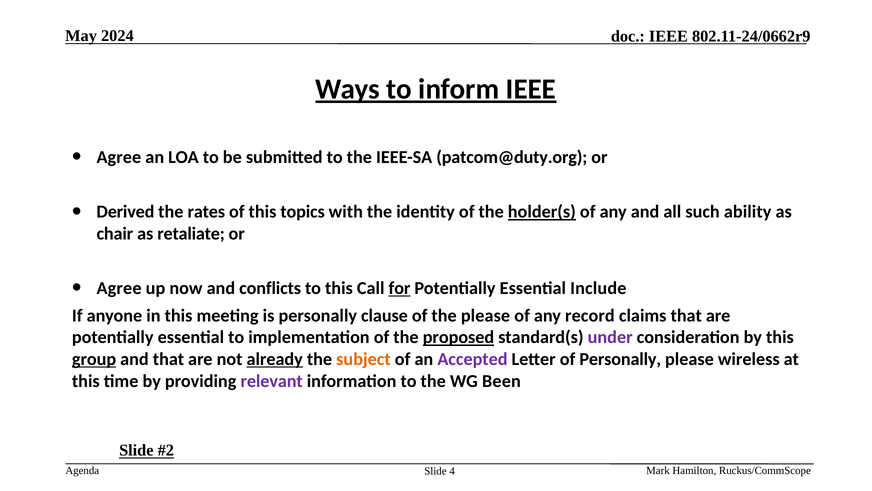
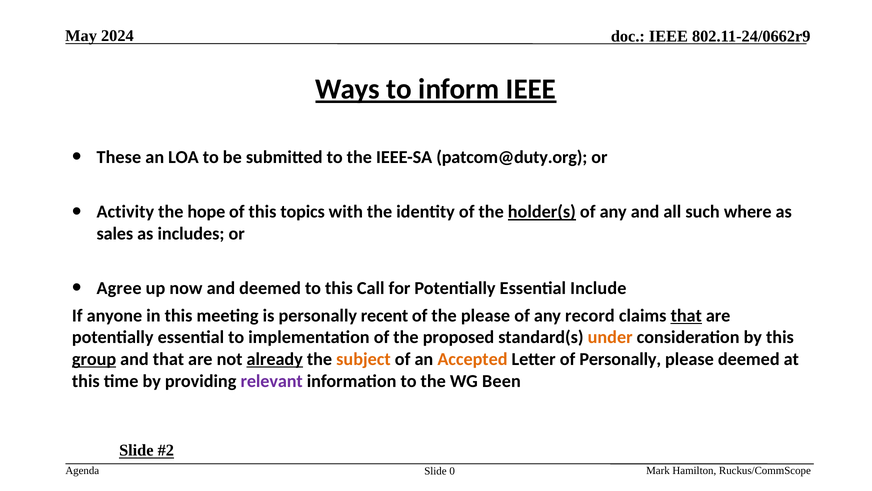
Agree at (119, 157): Agree -> These
Derived: Derived -> Activity
rates: rates -> hope
ability: ability -> where
chair: chair -> sales
retaliate: retaliate -> includes
and conflicts: conflicts -> deemed
for underline: present -> none
clause: clause -> recent
that at (686, 315) underline: none -> present
proposed underline: present -> none
under colour: purple -> orange
Accepted colour: purple -> orange
please wireless: wireless -> deemed
4: 4 -> 0
